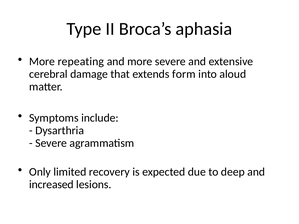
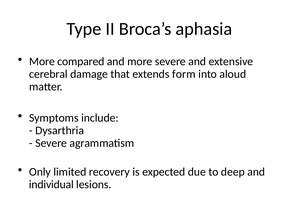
repeating: repeating -> compared
increased: increased -> individual
